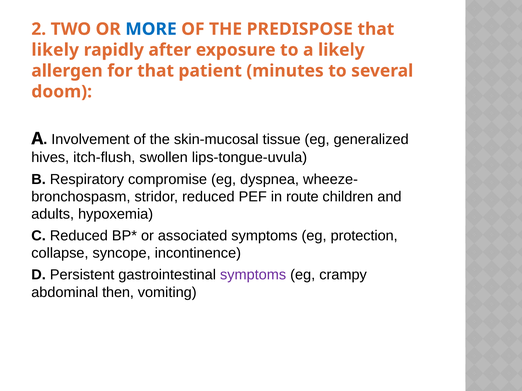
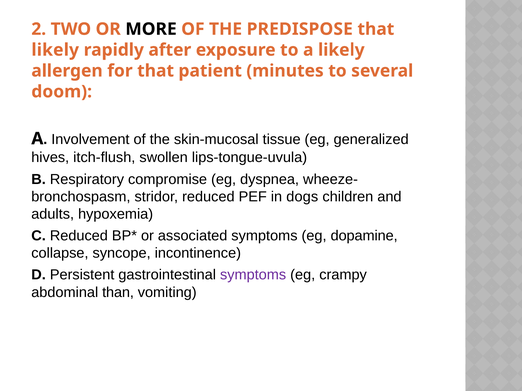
MORE colour: blue -> black
route: route -> dogs
protection: protection -> dopamine
then: then -> than
